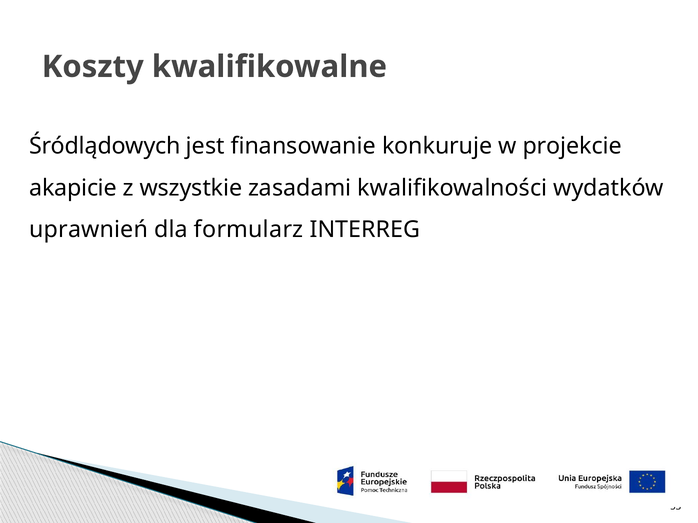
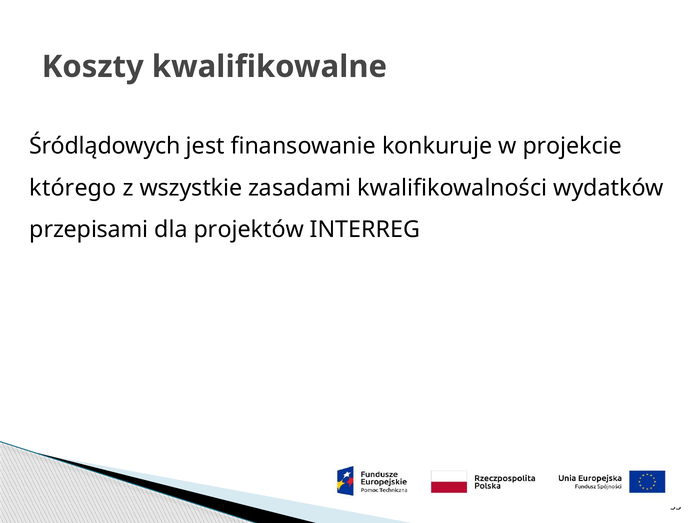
akapicie: akapicie -> którego
uprawnień: uprawnień -> przepisami
formularz: formularz -> projektów
